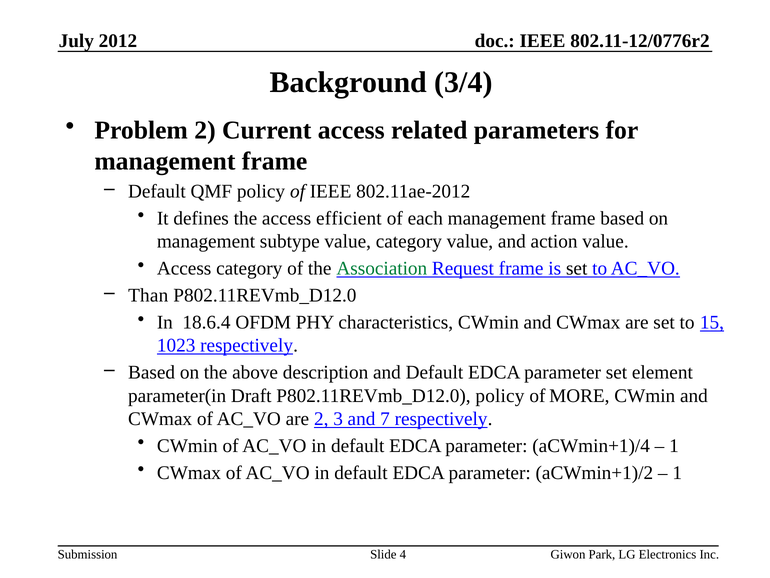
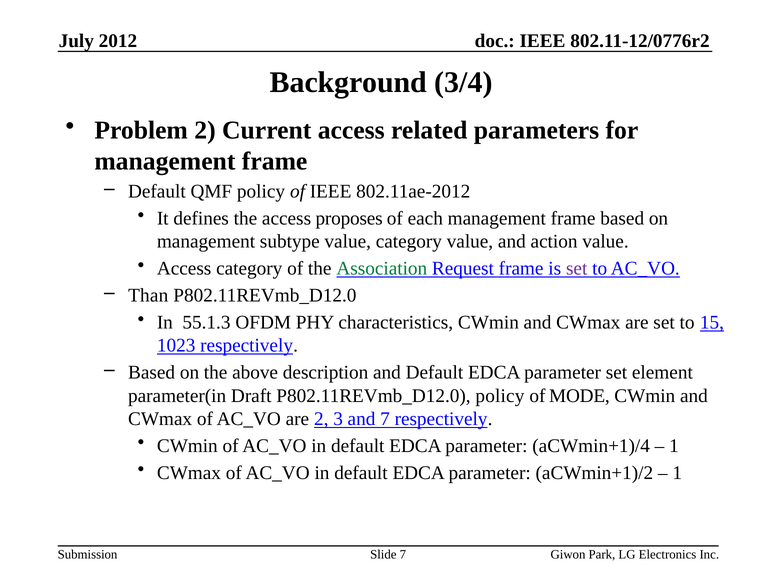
efficient: efficient -> proposes
set at (577, 268) colour: black -> purple
18.6.4: 18.6.4 -> 55.1.3
MORE: MORE -> MODE
Slide 4: 4 -> 7
